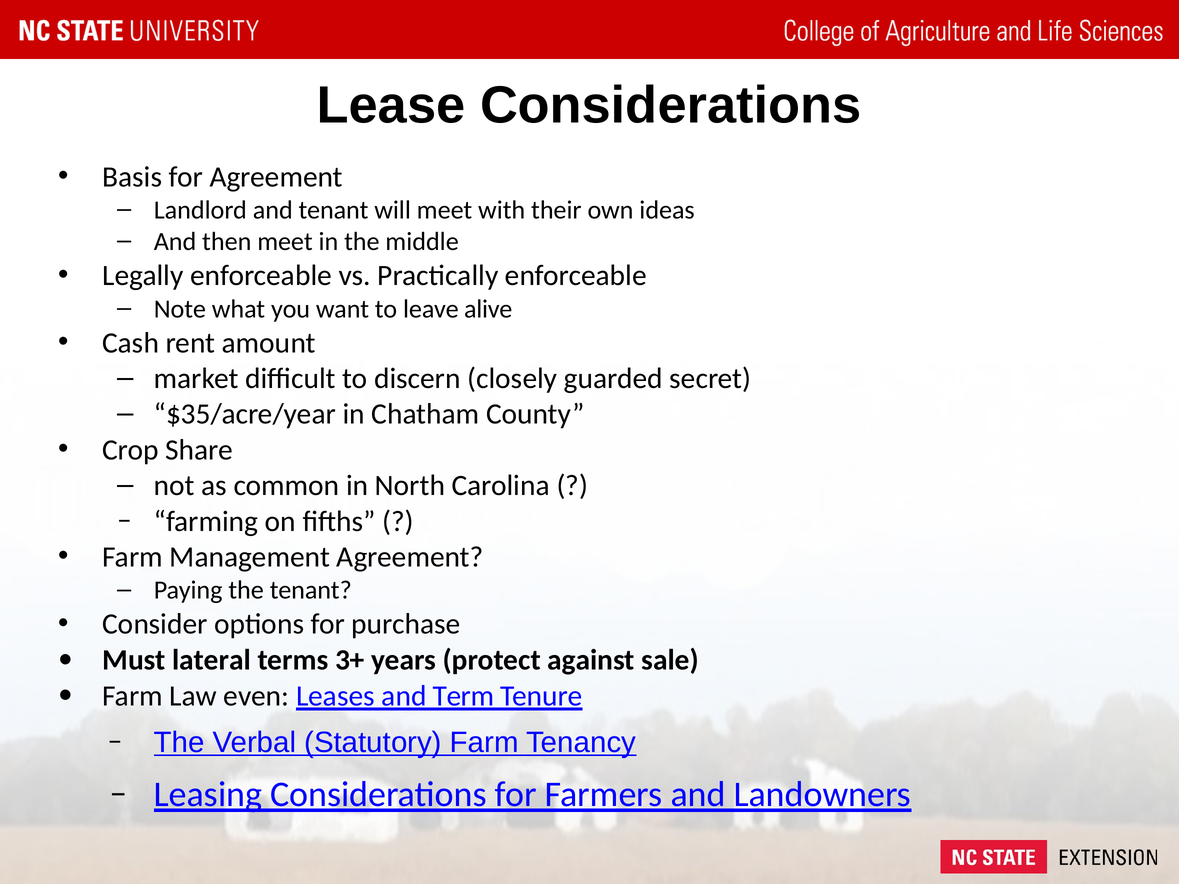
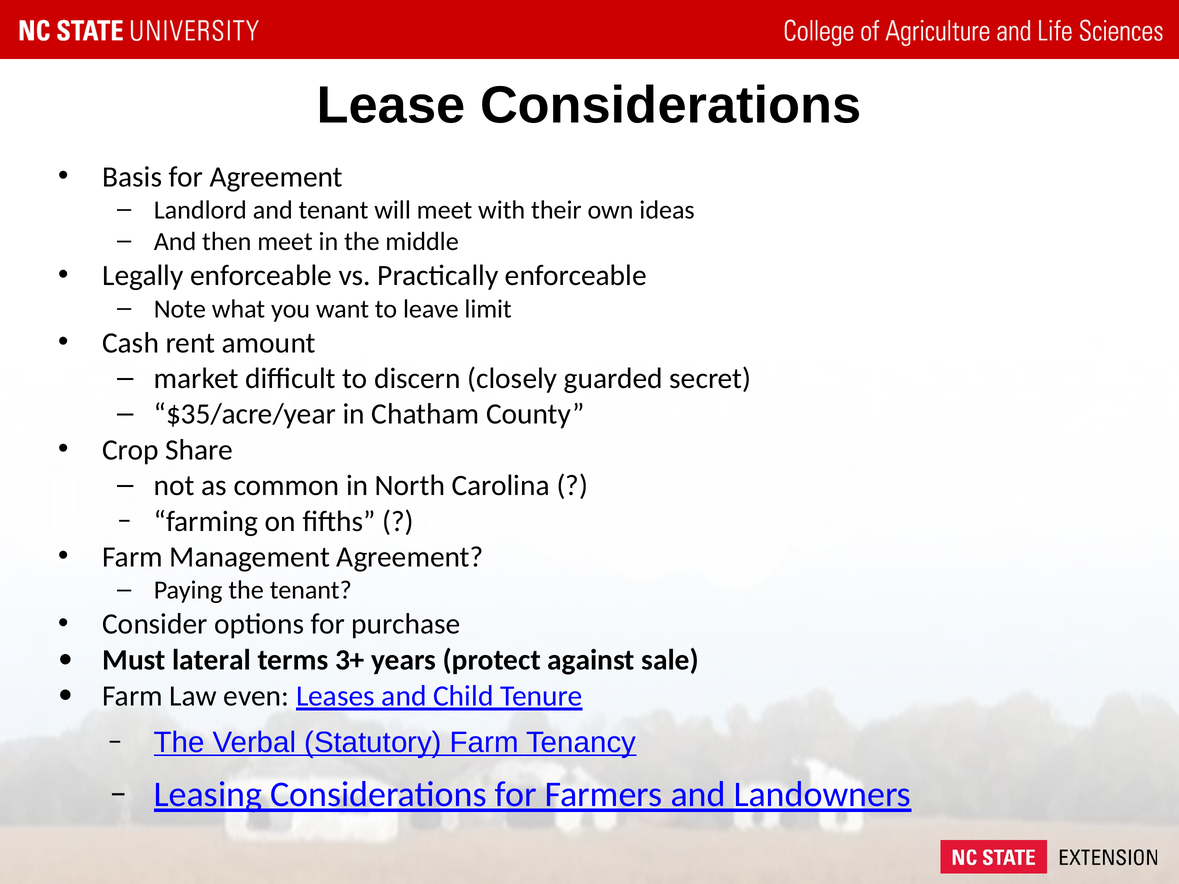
alive: alive -> limit
Term: Term -> Child
